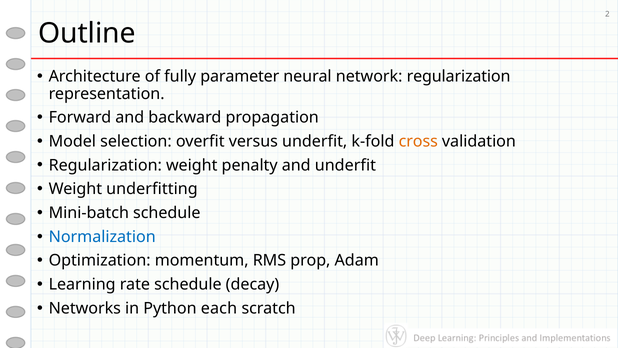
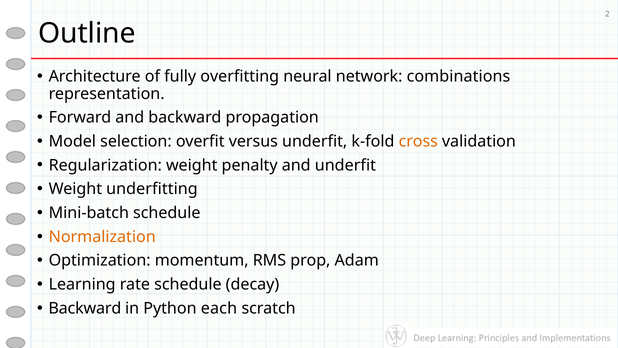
parameter: parameter -> overfitting
network regularization: regularization -> combinations
Normalization colour: blue -> orange
Networks at (85, 308): Networks -> Backward
